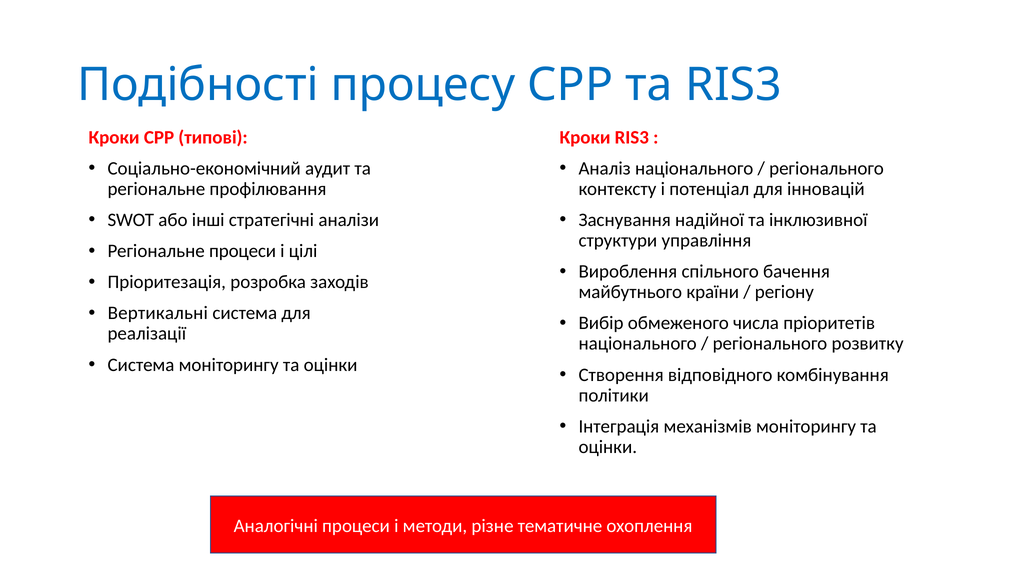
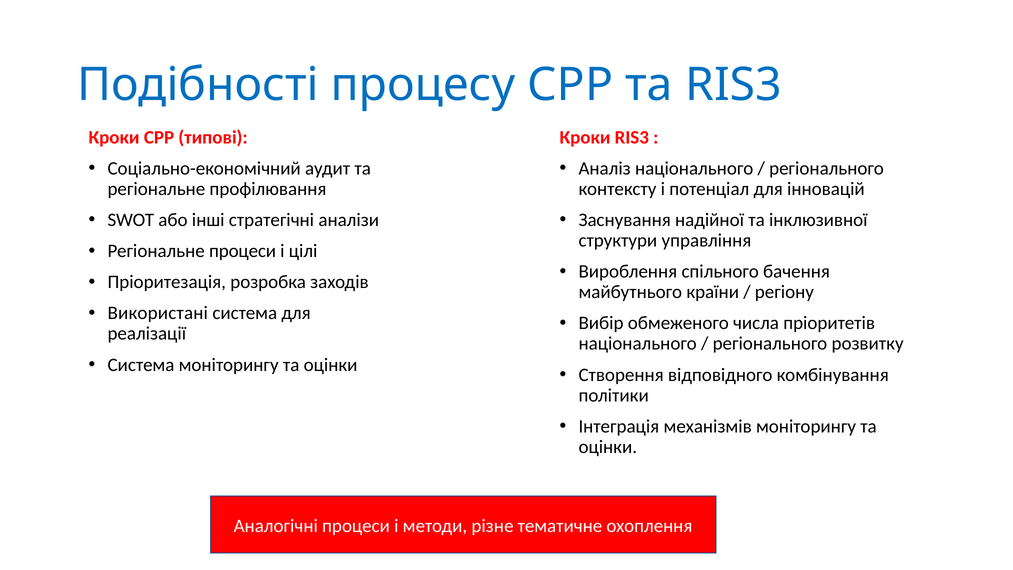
Вертикальні: Вертикальні -> Використані
